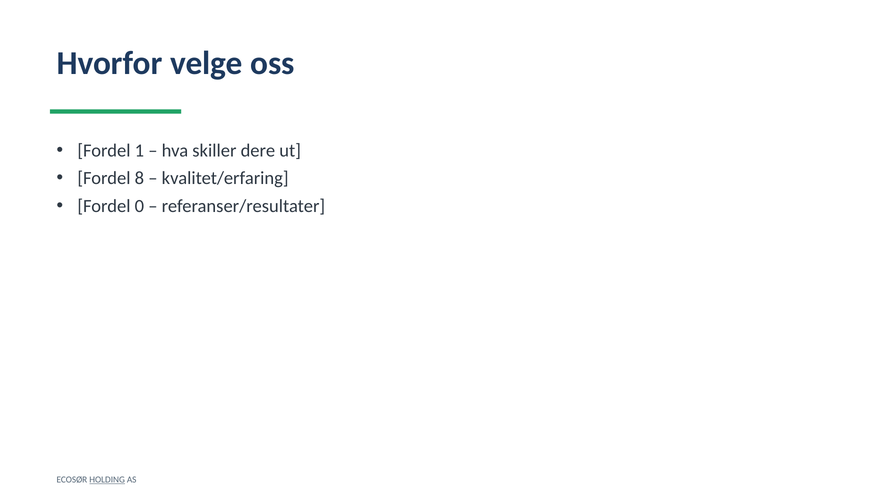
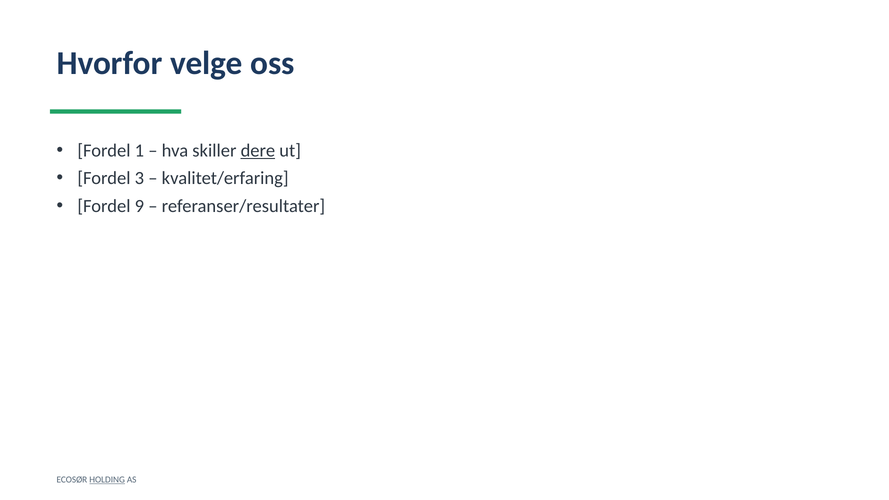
dere underline: none -> present
8: 8 -> 3
0: 0 -> 9
